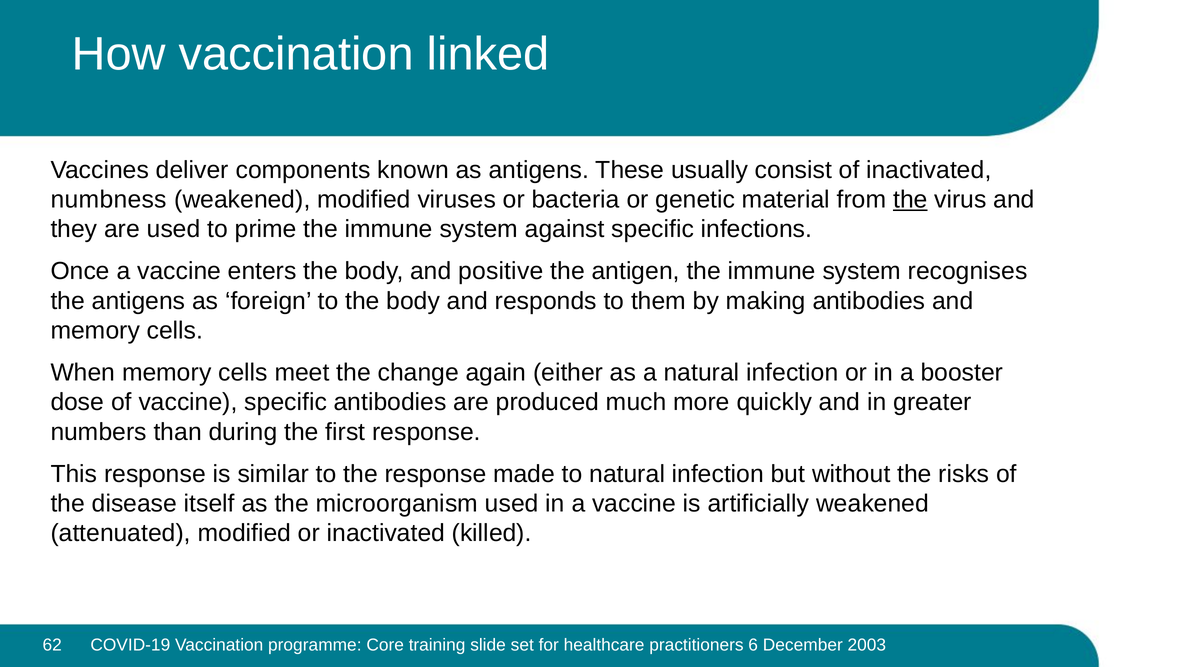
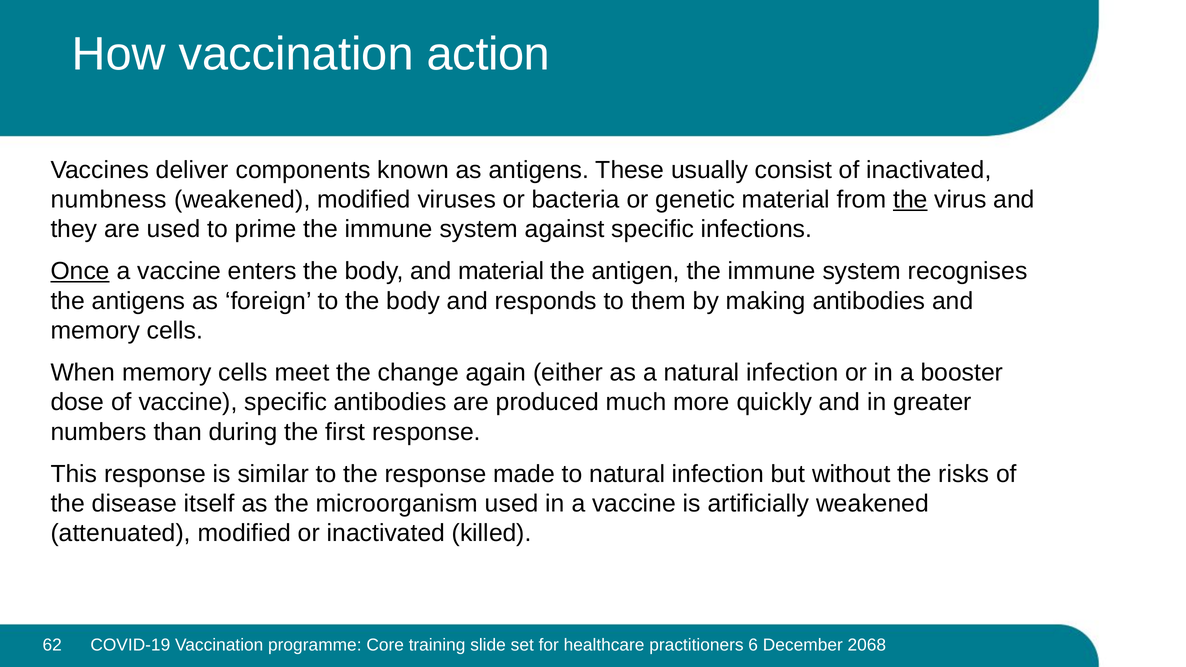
linked: linked -> action
Once underline: none -> present
and positive: positive -> material
2003: 2003 -> 2068
